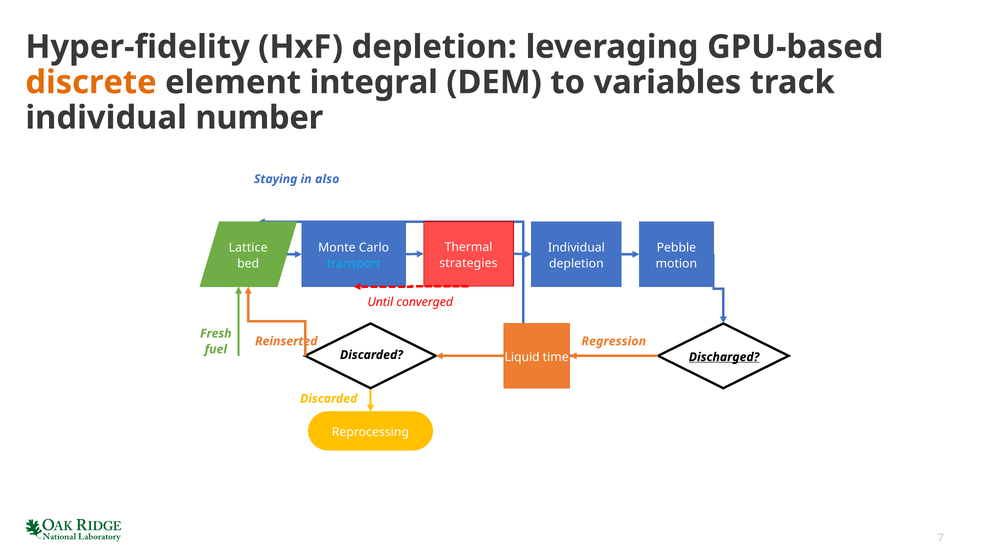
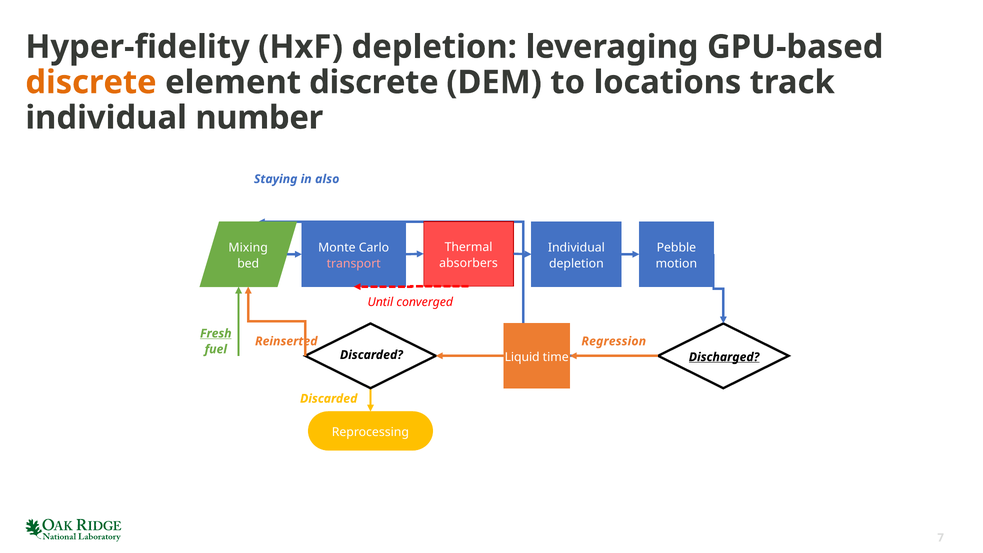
element integral: integral -> discrete
variables: variables -> locations
Lattice: Lattice -> Mixing
strategies: strategies -> absorbers
transport colour: light blue -> pink
Fresh underline: none -> present
